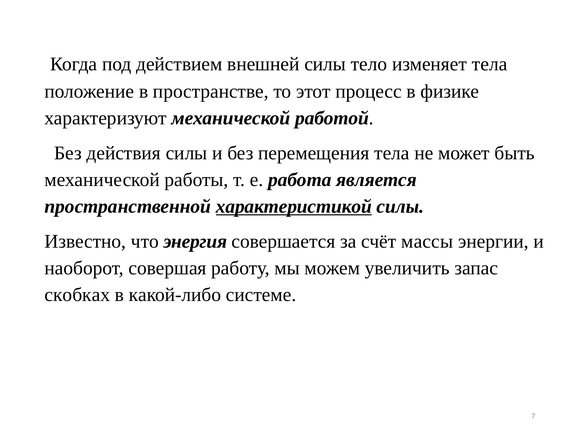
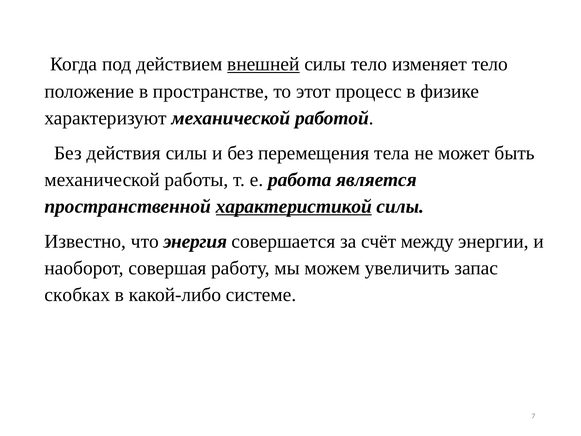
внешней underline: none -> present
изменяет тела: тела -> тело
массы: массы -> между
